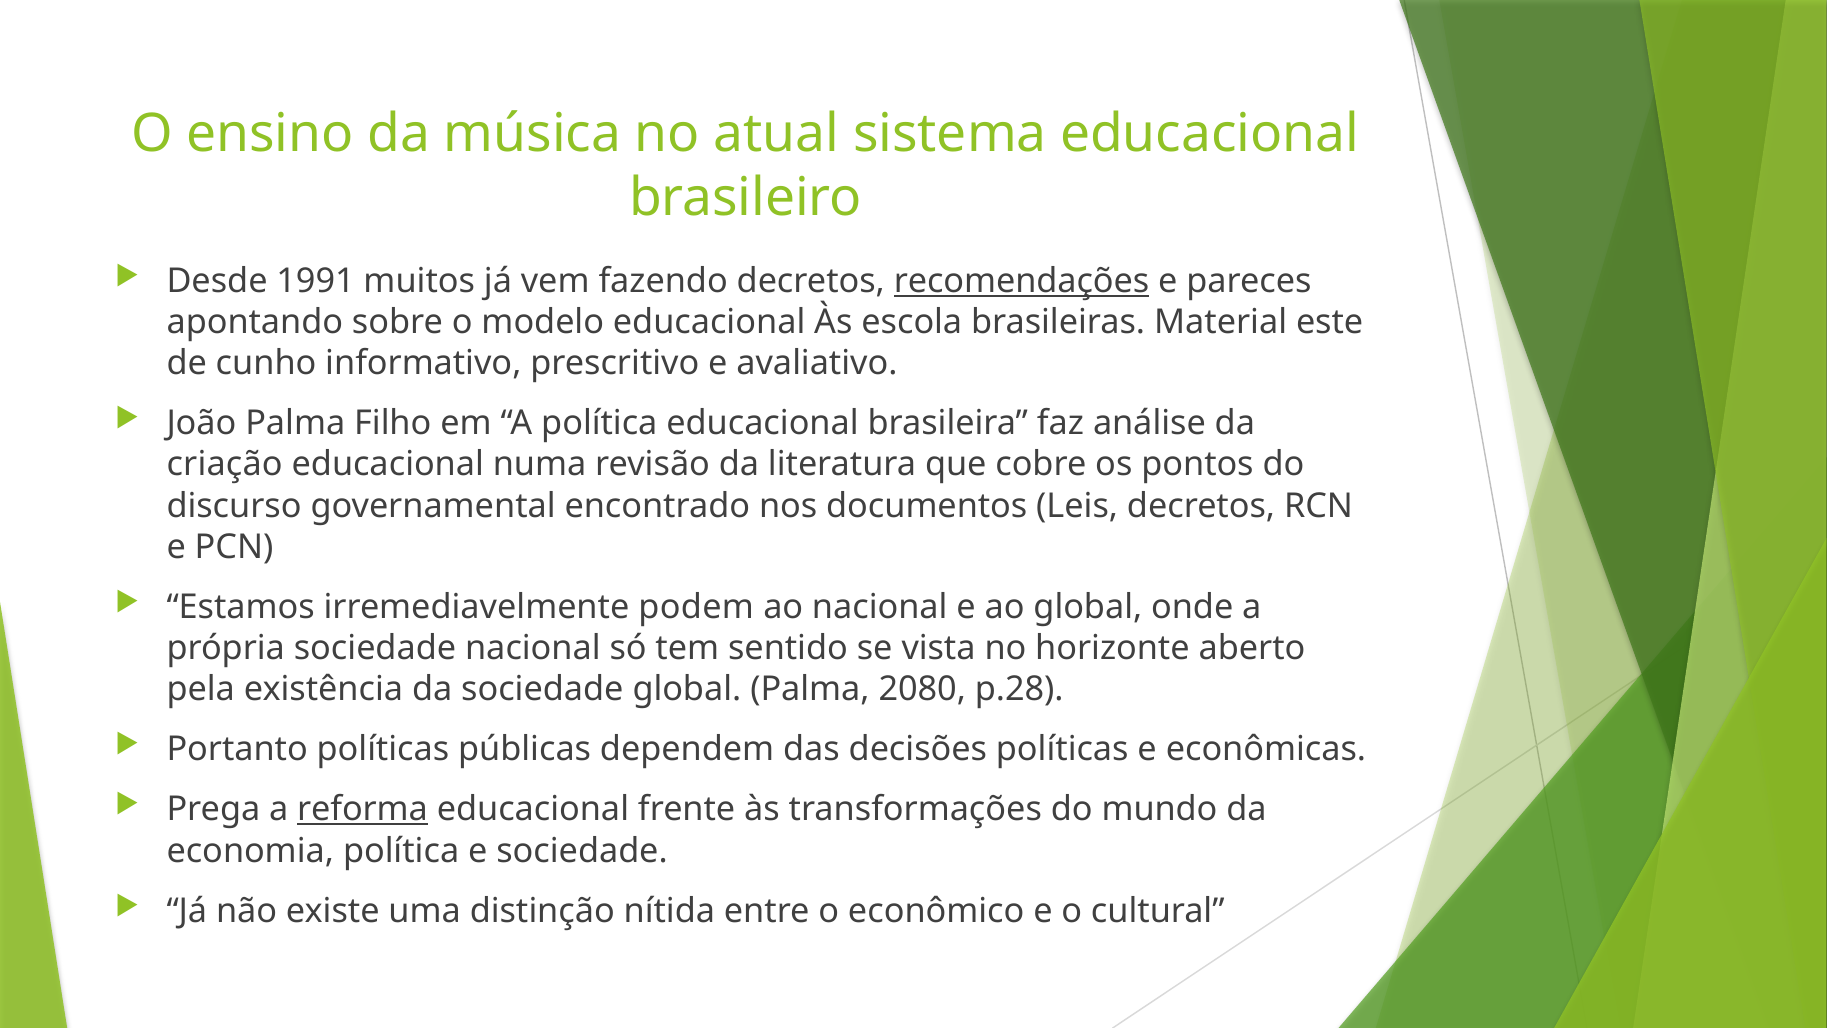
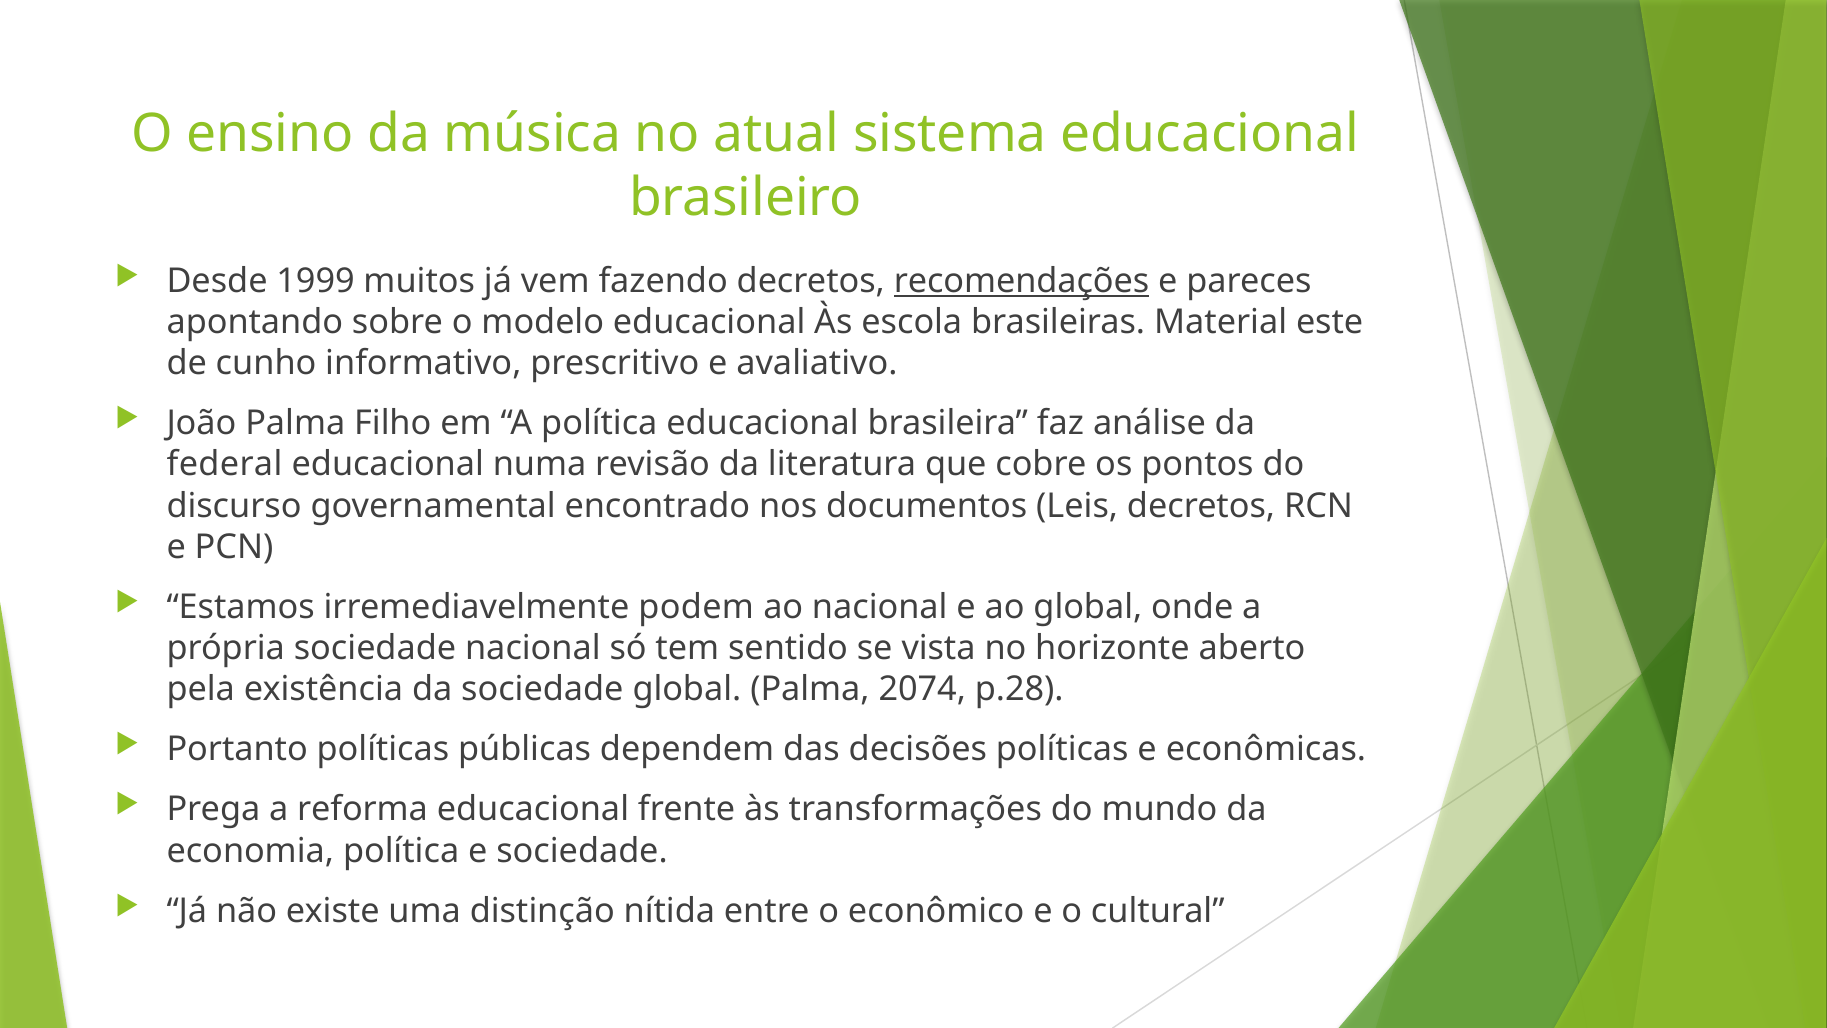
1991: 1991 -> 1999
criação: criação -> federal
2080: 2080 -> 2074
reforma underline: present -> none
